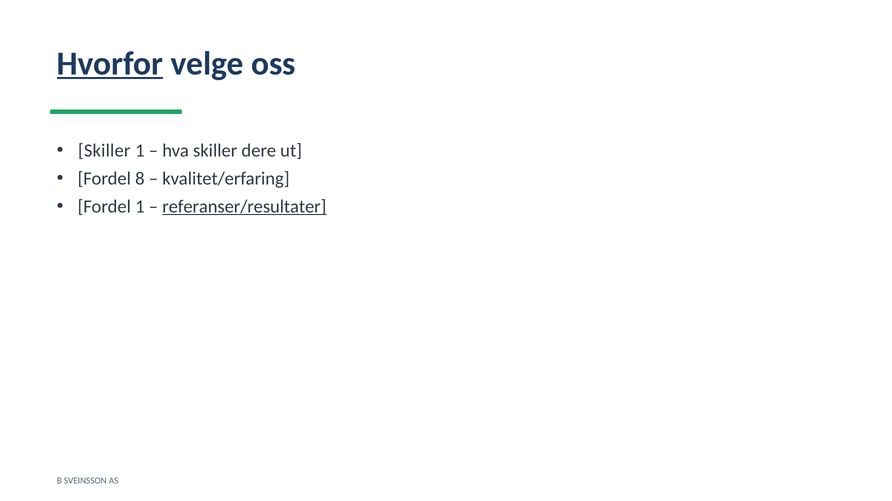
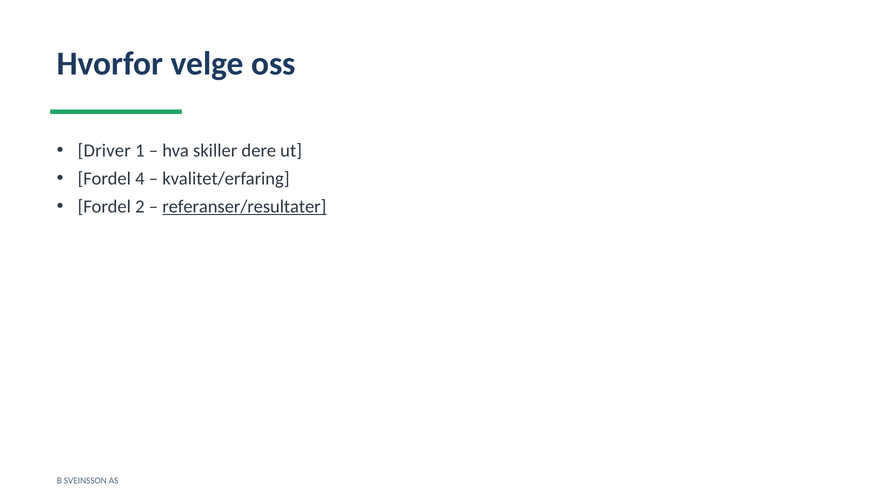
Hvorfor underline: present -> none
Skiller at (104, 151): Skiller -> Driver
8: 8 -> 4
Fordel 1: 1 -> 2
